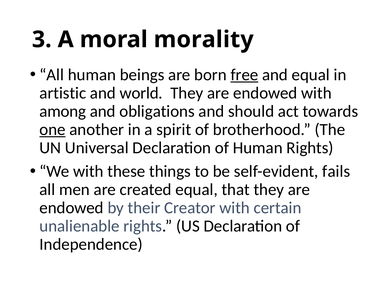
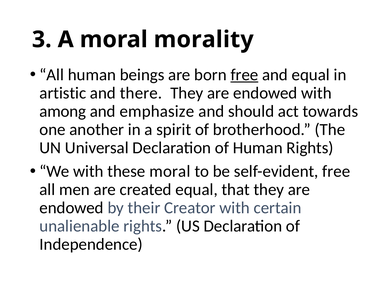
world: world -> there
obligations: obligations -> emphasize
one underline: present -> none
these things: things -> moral
self-evident fails: fails -> free
